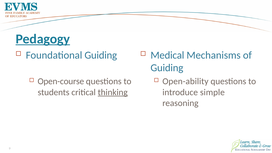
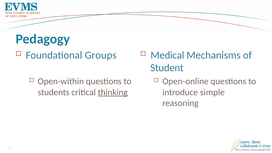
Pedagogy underline: present -> none
Foundational Guiding: Guiding -> Groups
Guiding at (167, 68): Guiding -> Student
Open-course: Open-course -> Open-within
Open-ability: Open-ability -> Open-online
